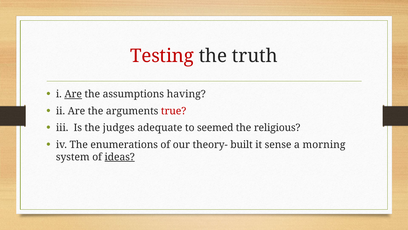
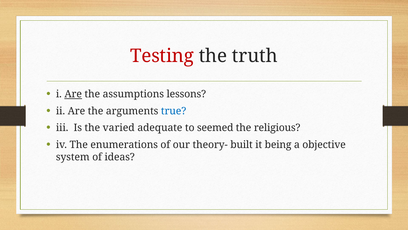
having: having -> lessons
true colour: red -> blue
judges: judges -> varied
sense: sense -> being
morning: morning -> objective
ideas underline: present -> none
